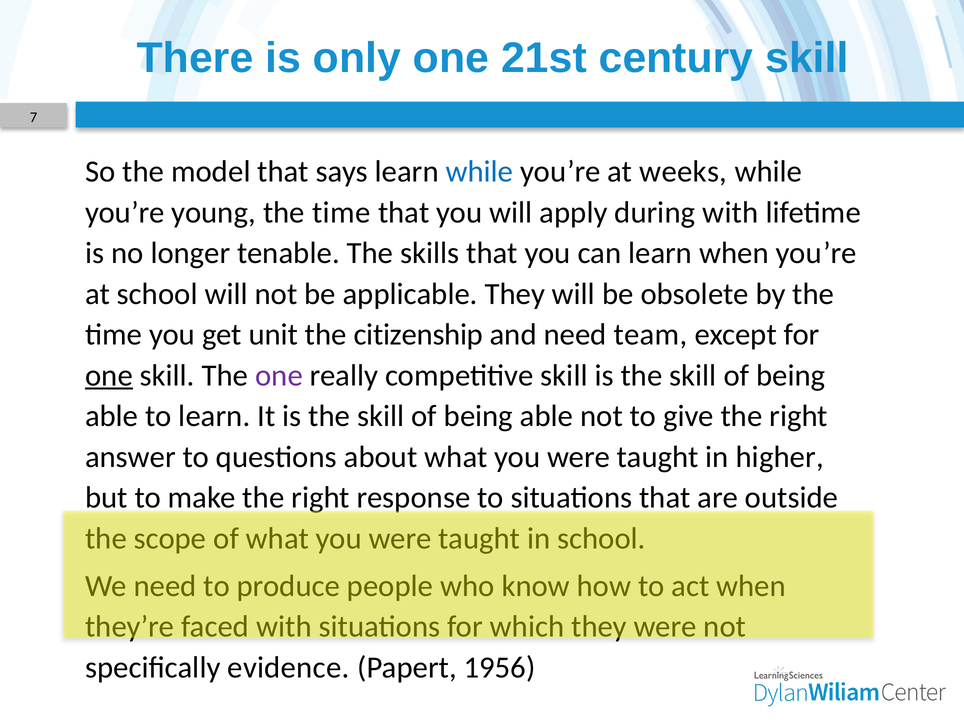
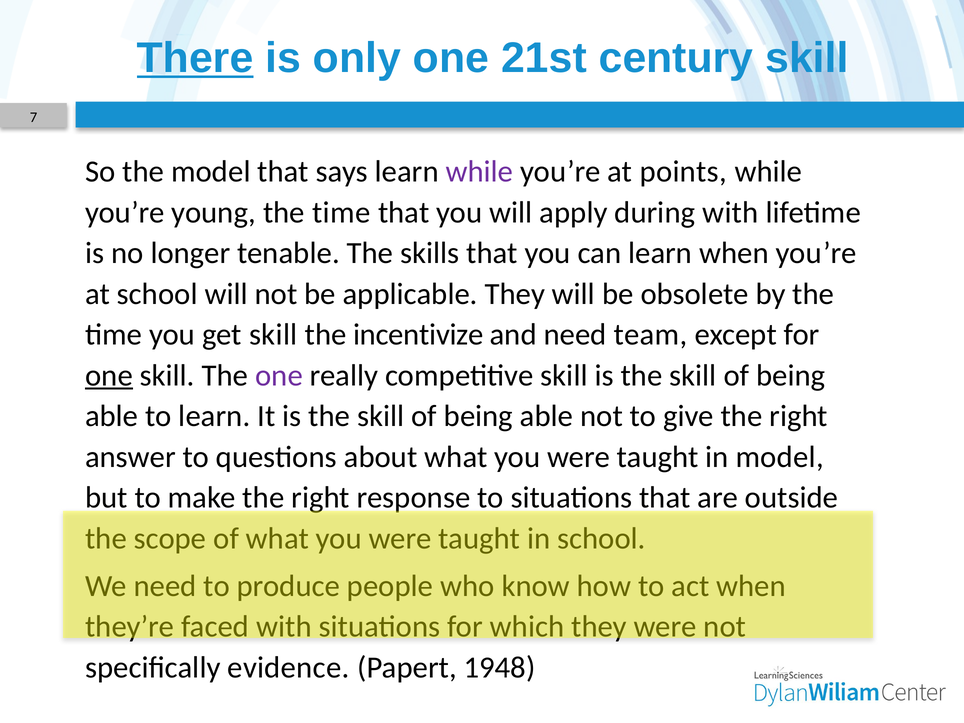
There underline: none -> present
while at (479, 172) colour: blue -> purple
weeks: weeks -> points
get unit: unit -> skill
citizenship: citizenship -> incentivize
in higher: higher -> model
1956: 1956 -> 1948
